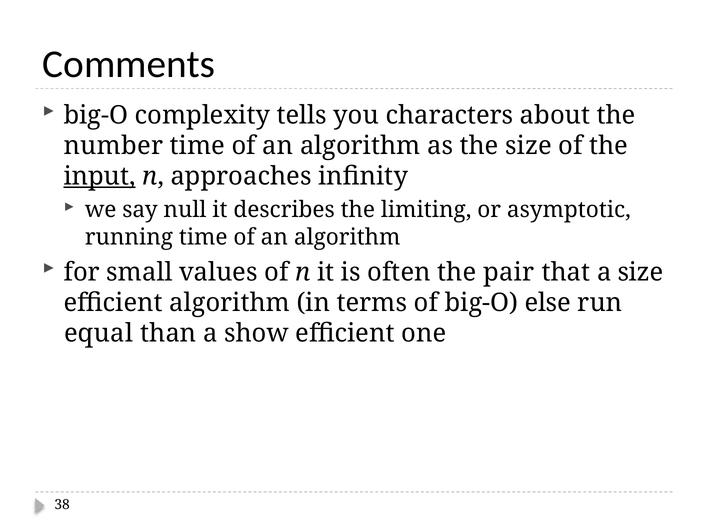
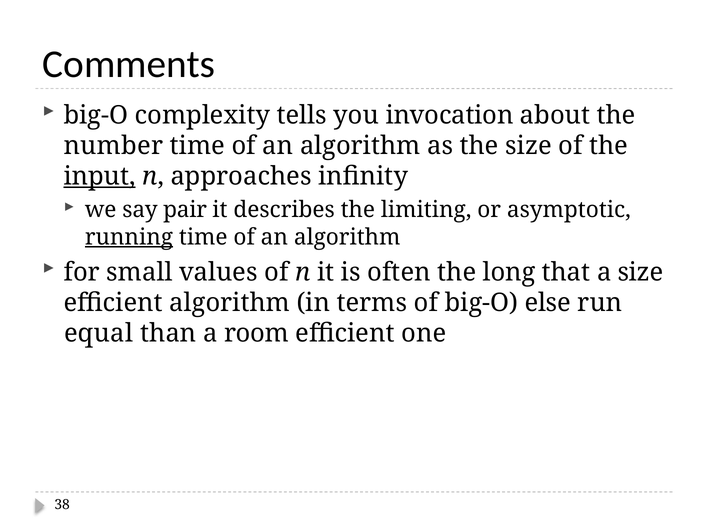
characters: characters -> invocation
null: null -> pair
running underline: none -> present
pair: pair -> long
show: show -> room
